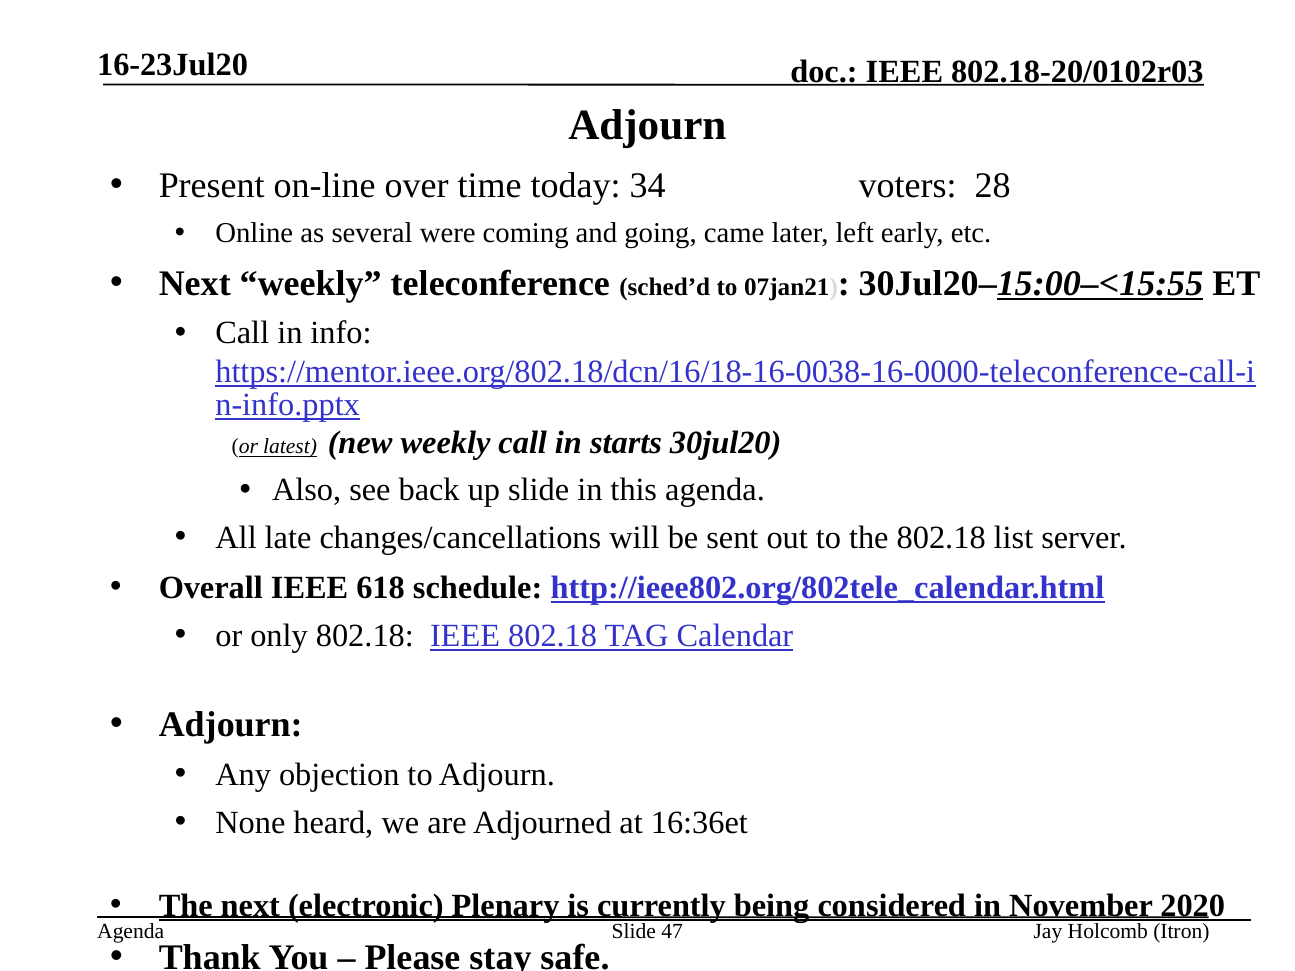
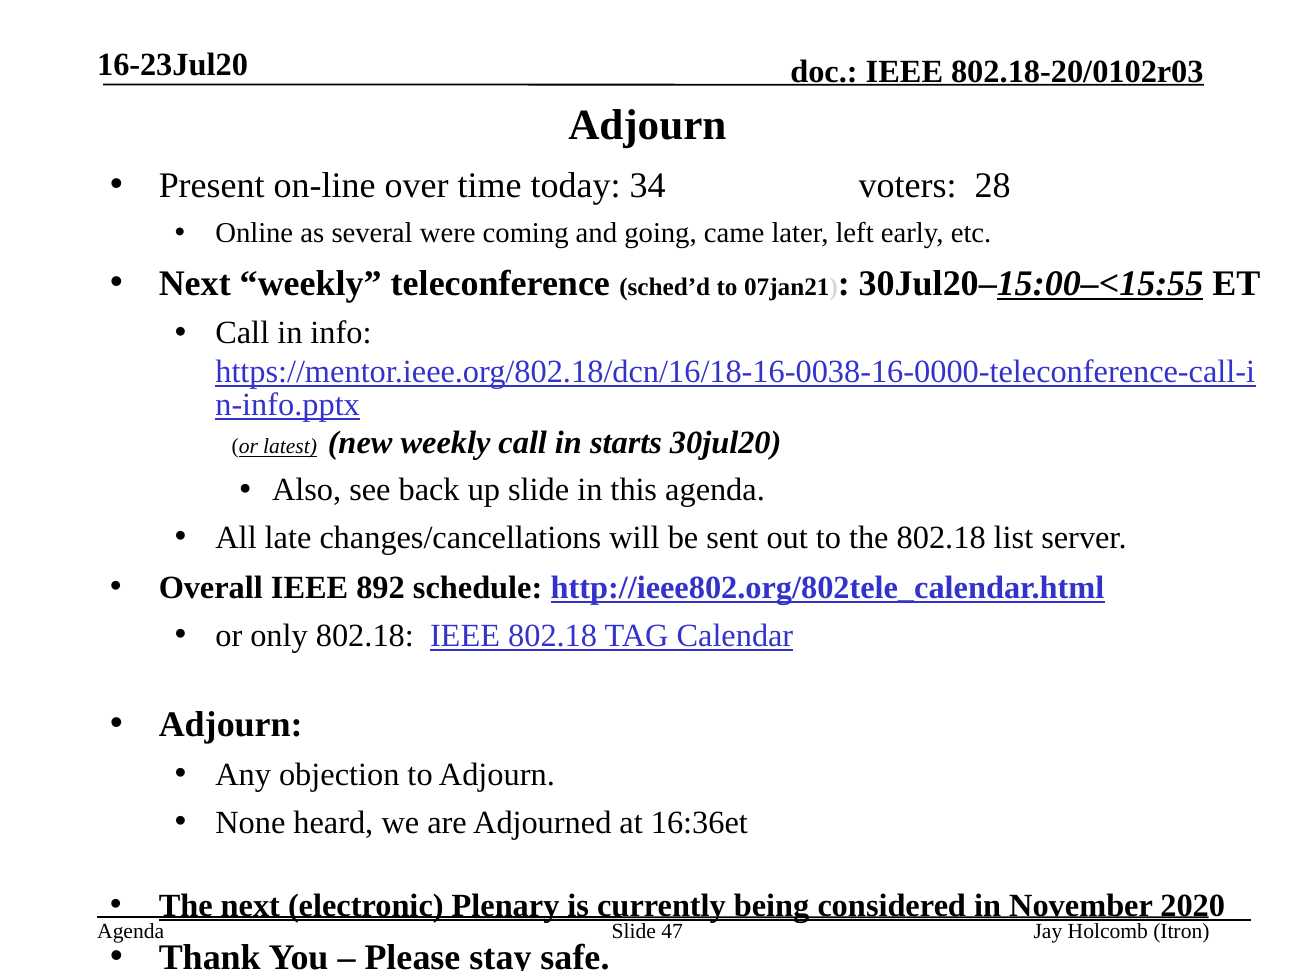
618: 618 -> 892
